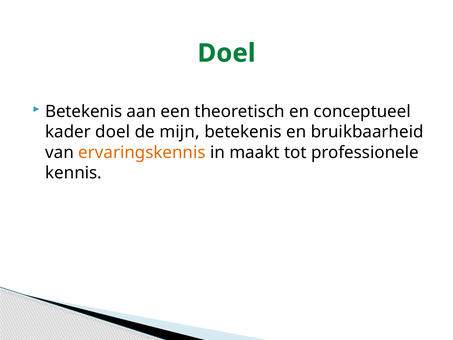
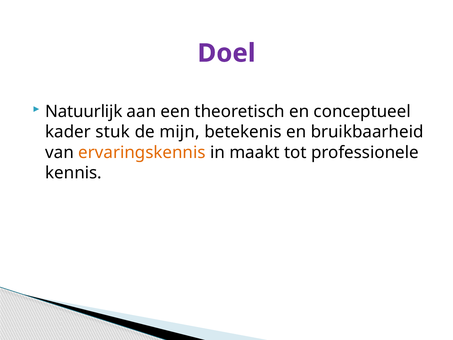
Doel at (226, 53) colour: green -> purple
Betekenis at (84, 111): Betekenis -> Natuurlijk
kader doel: doel -> stuk
